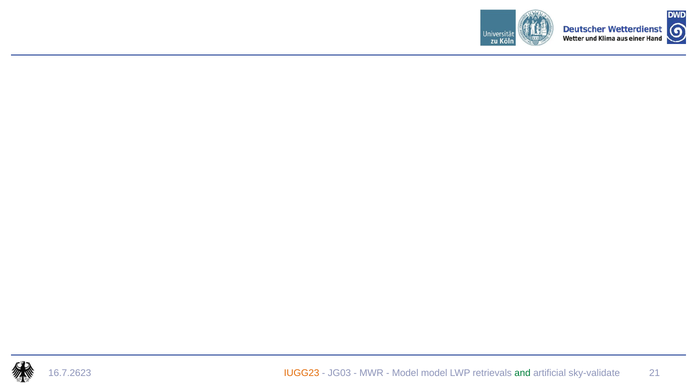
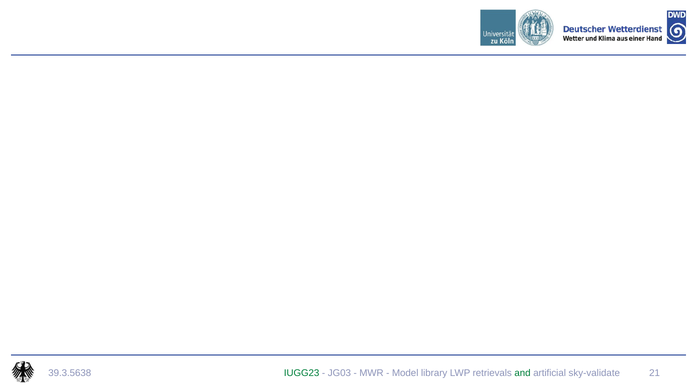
16.7.2623: 16.7.2623 -> 39.3.5638
IUGG23 colour: orange -> green
Model model: model -> library
